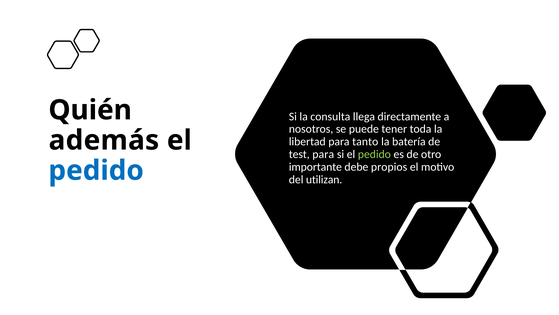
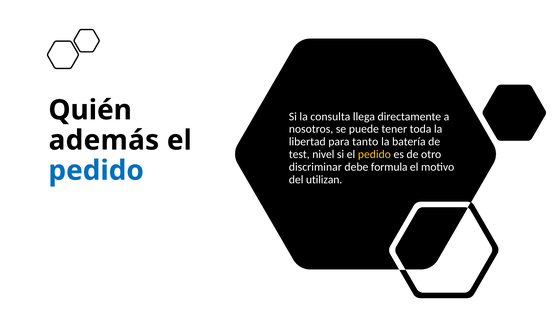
test para: para -> nivel
pedido at (374, 154) colour: light green -> yellow
importante: importante -> discriminar
propios: propios -> formula
